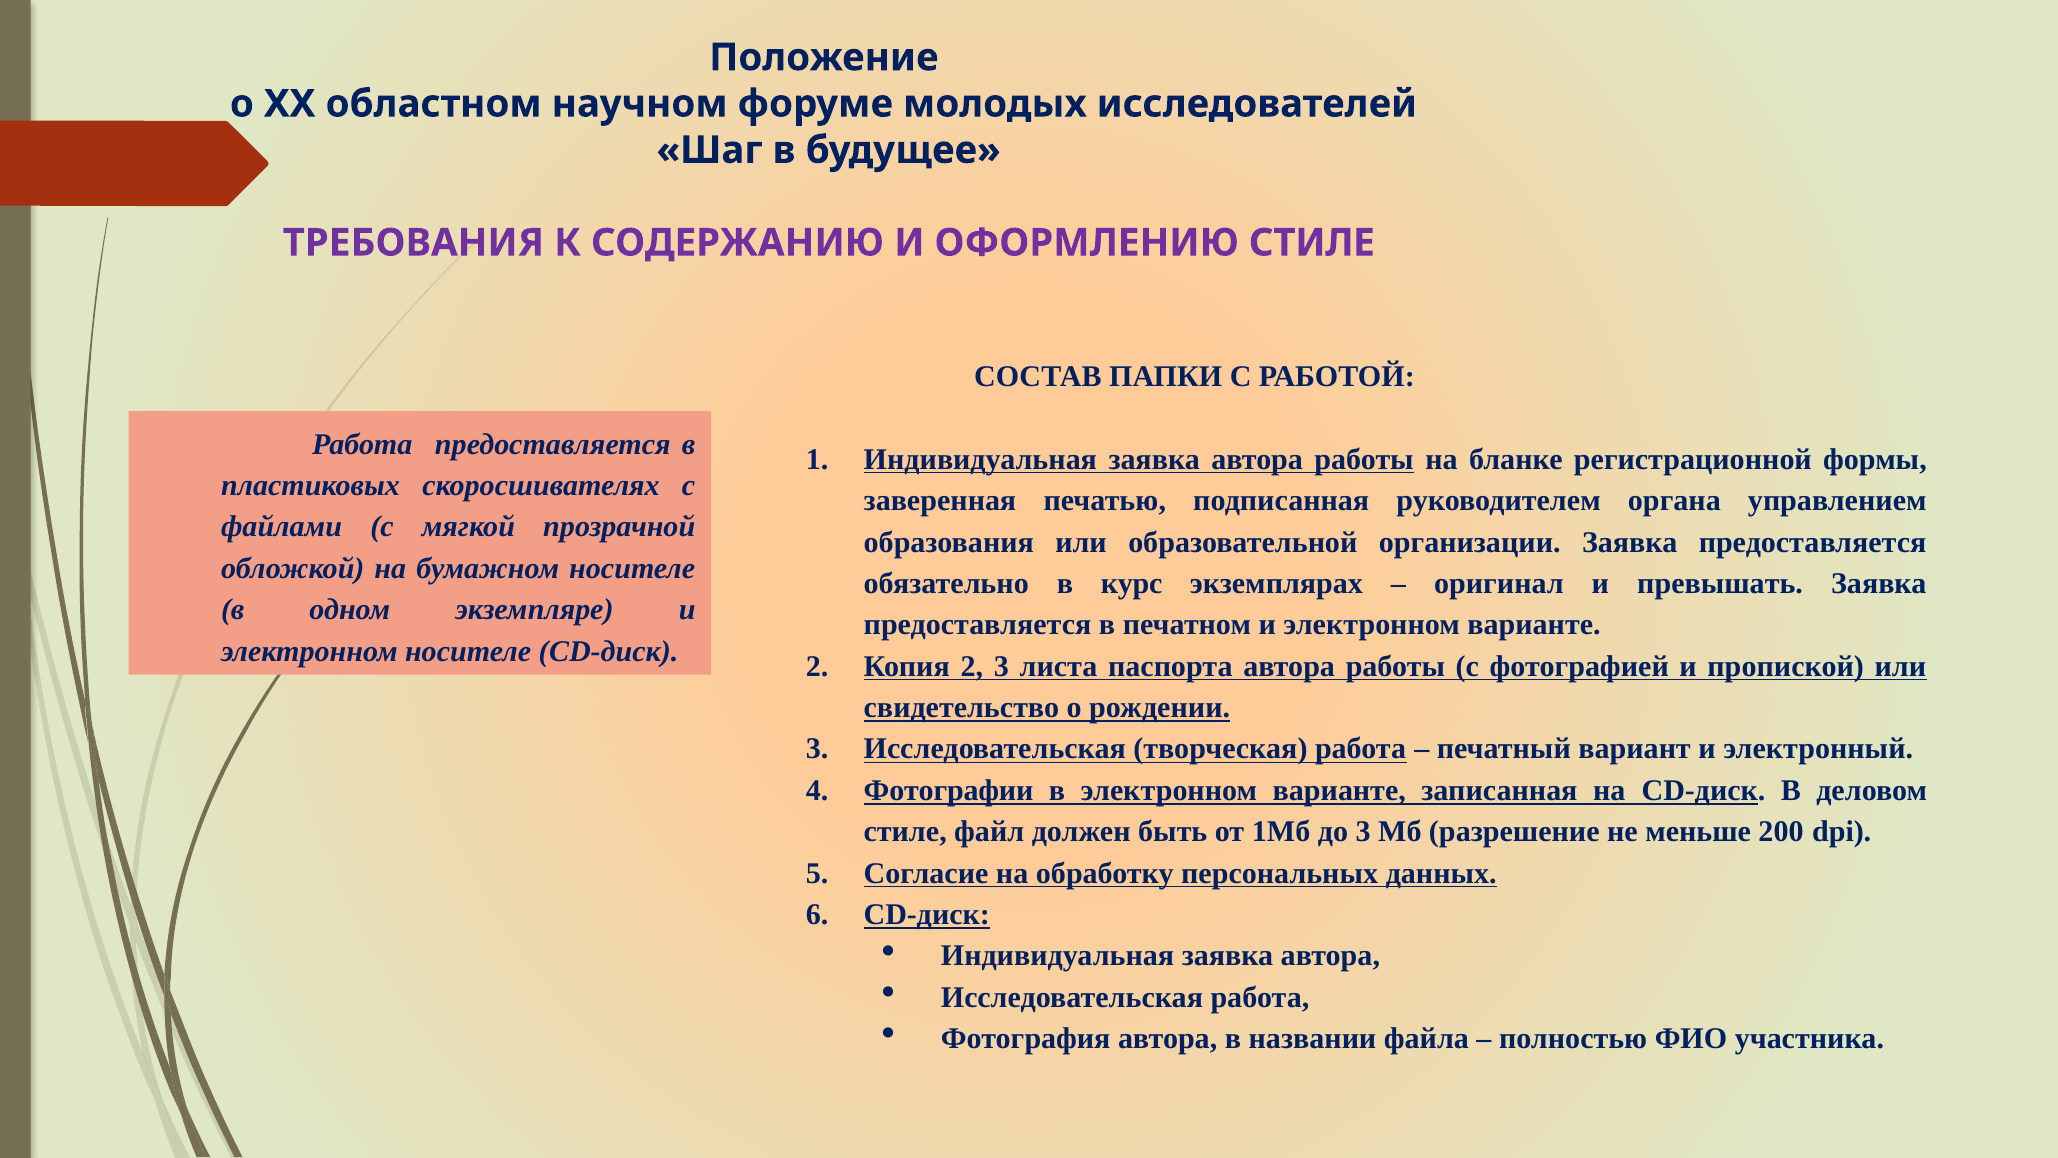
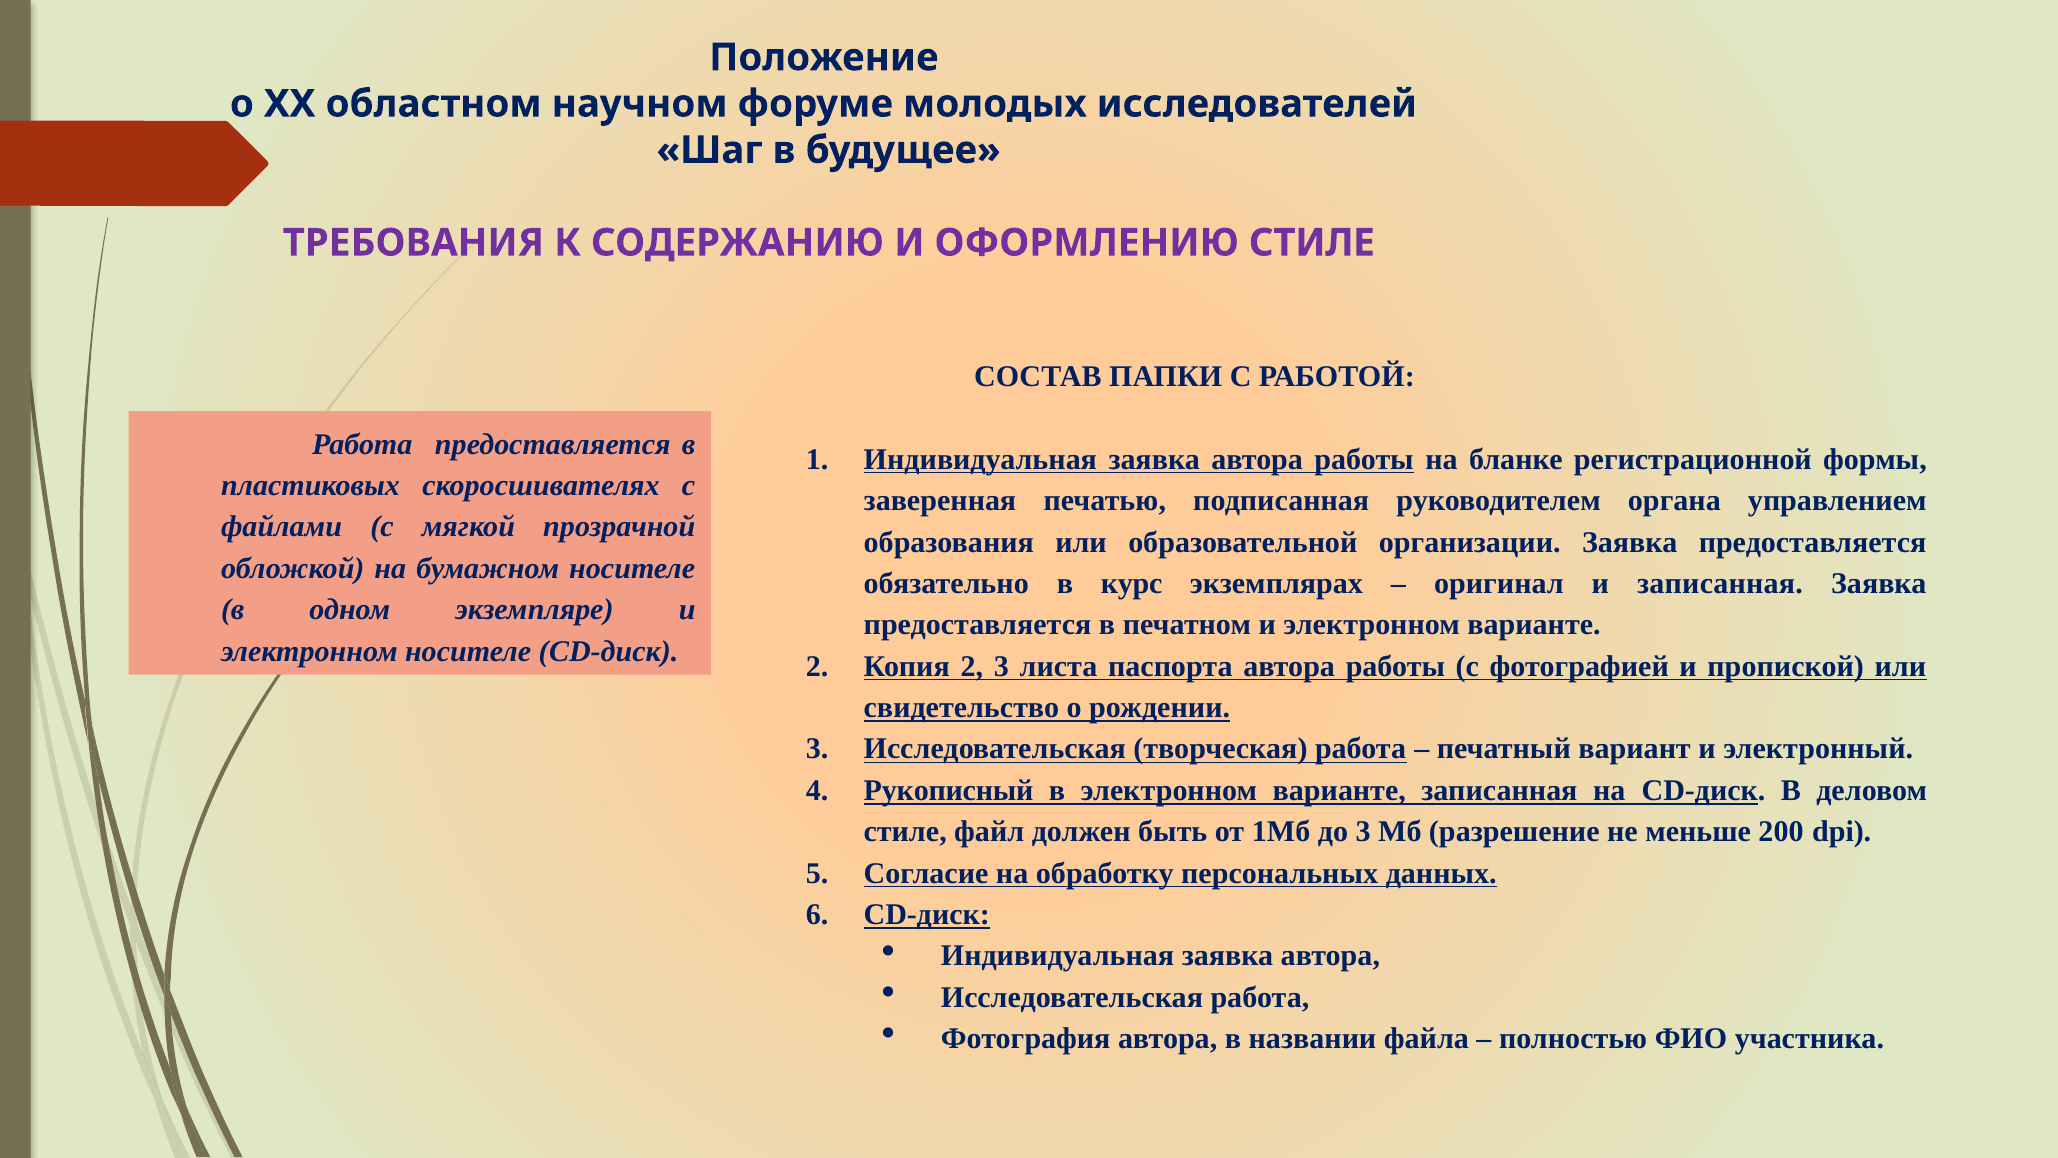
и превышать: превышать -> записанная
Фотографии: Фотографии -> Рукописный
